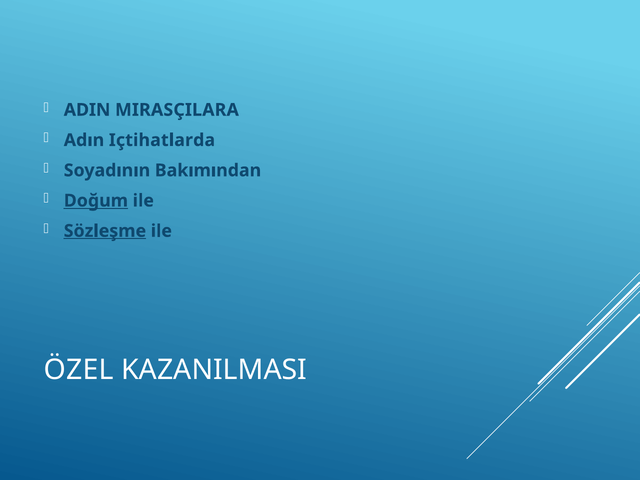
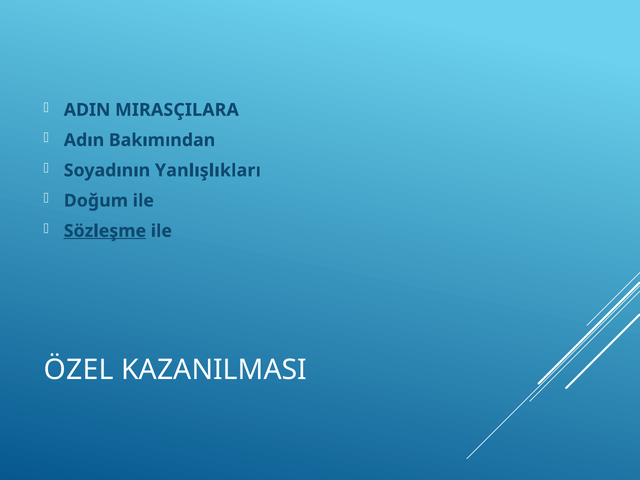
Içtihatlarda: Içtihatlarda -> Bakımından
Bakımından: Bakımından -> Yanlışlıkları
Doğum underline: present -> none
